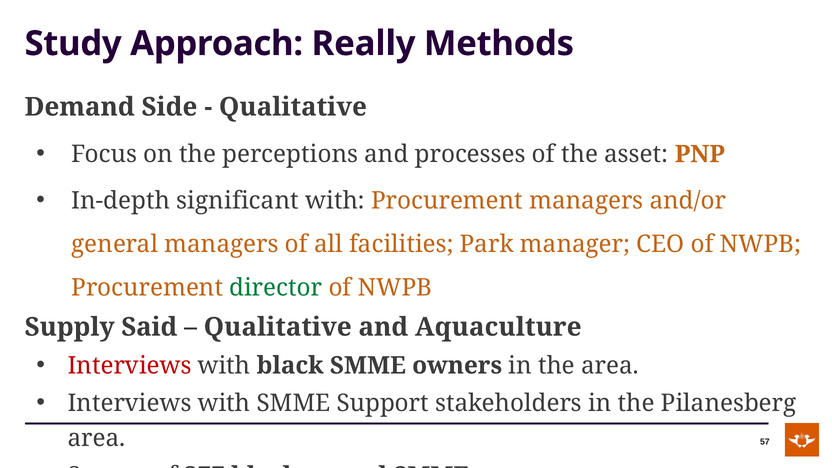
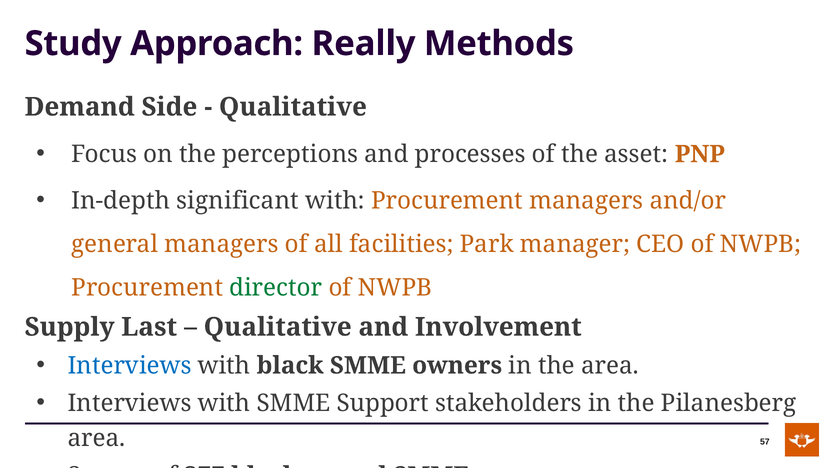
Said: Said -> Last
Aquaculture: Aquaculture -> Involvement
Interviews at (130, 366) colour: red -> blue
